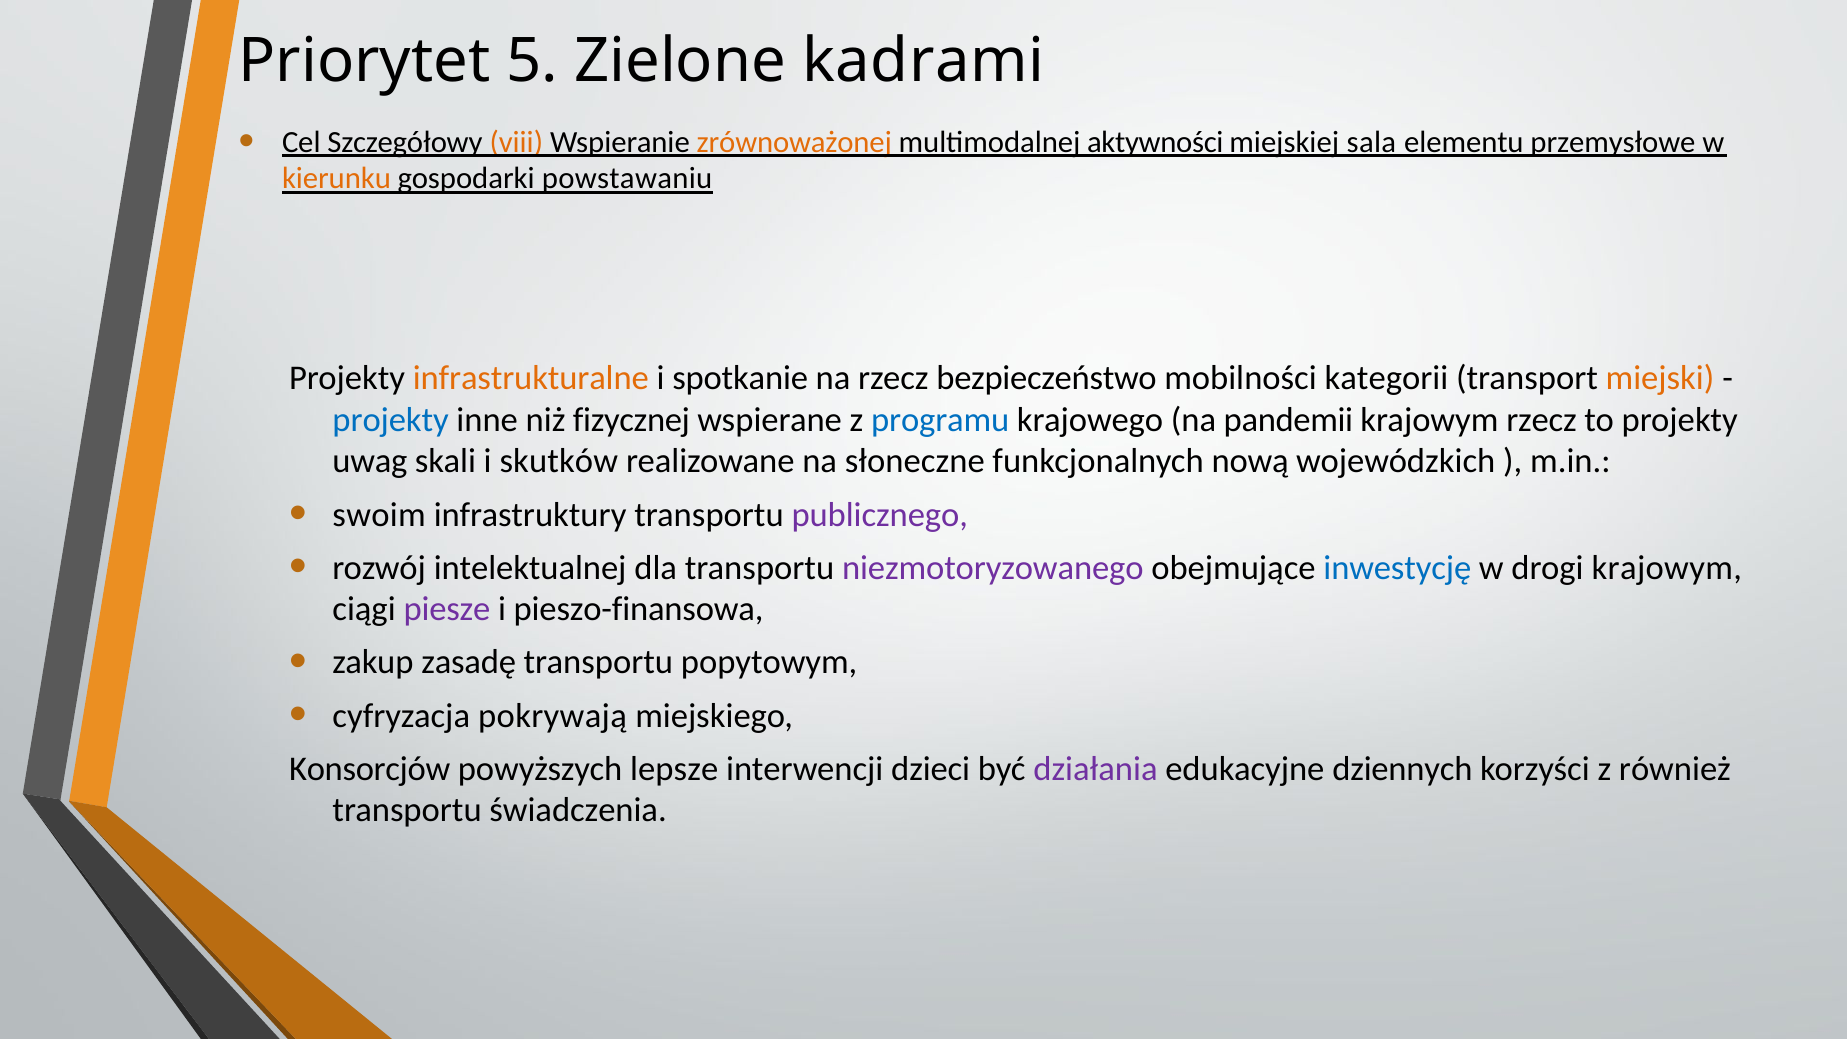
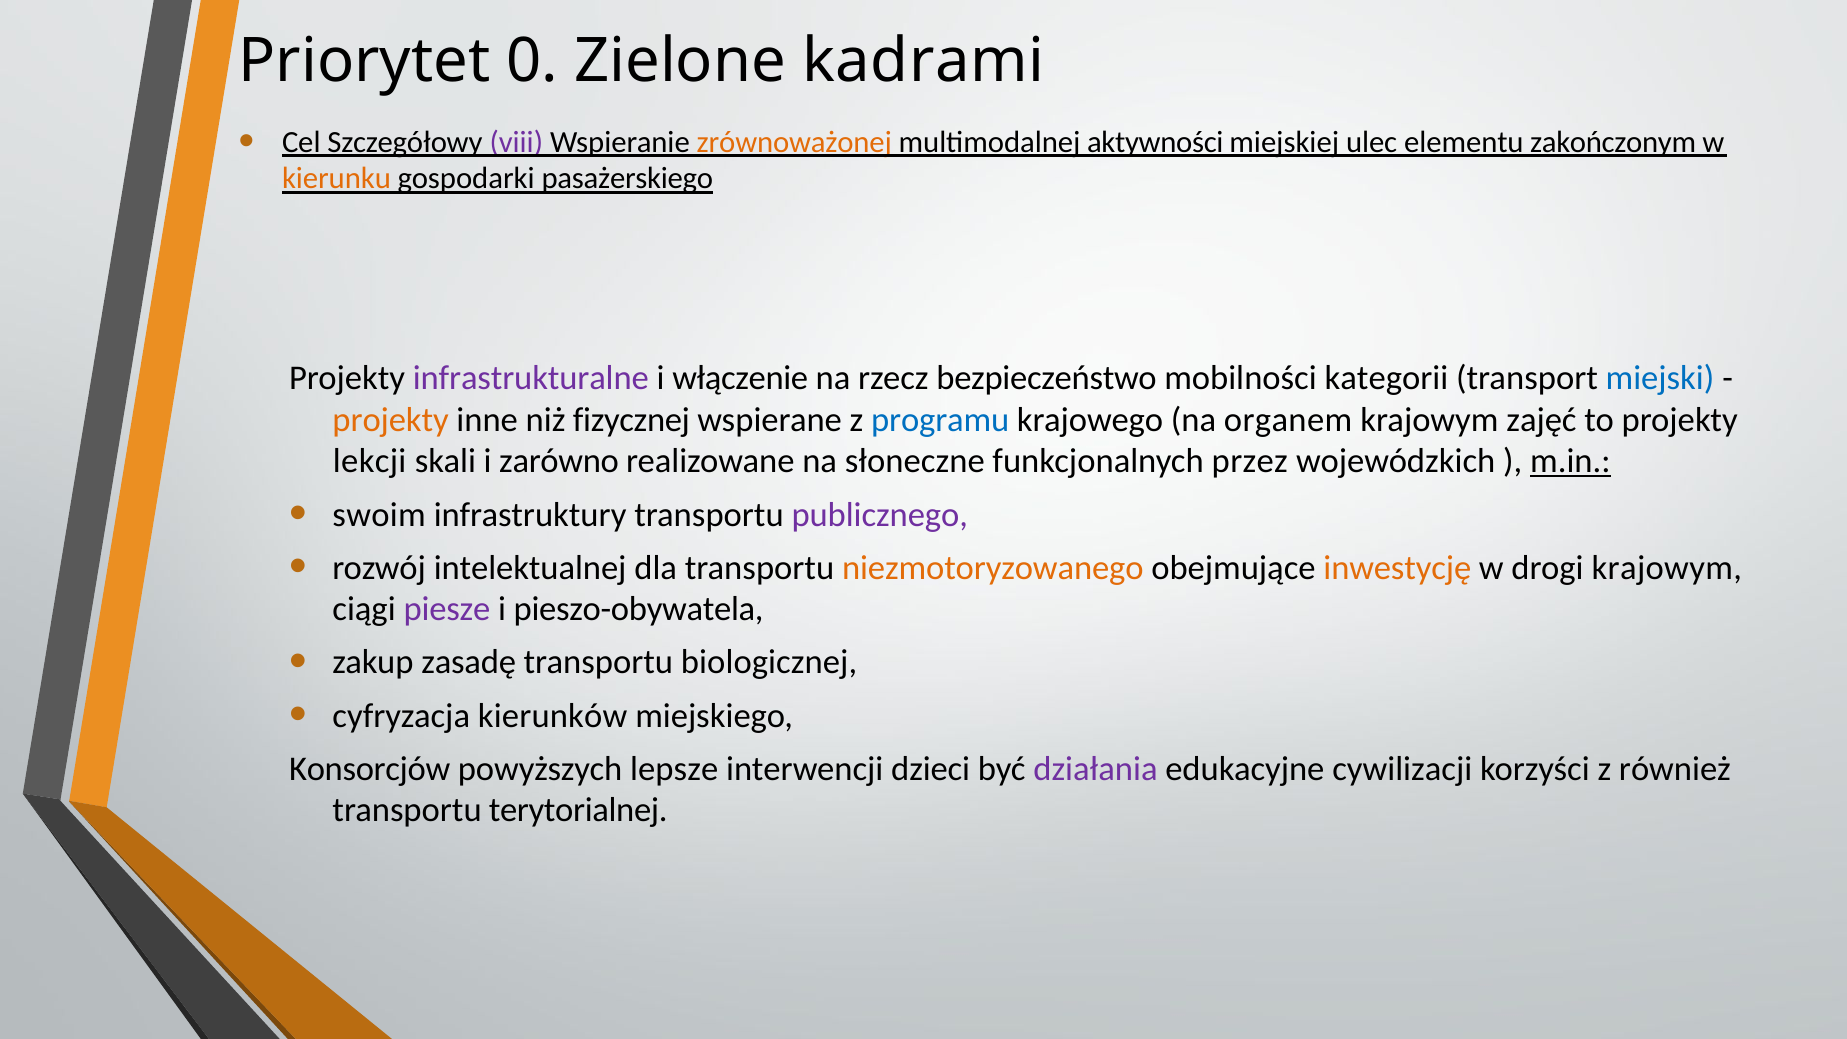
5: 5 -> 0
viii colour: orange -> purple
sala: sala -> ulec
przemysłowe: przemysłowe -> zakończonym
powstawaniu: powstawaniu -> pasażerskiego
infrastrukturalne colour: orange -> purple
spotkanie: spotkanie -> włączenie
miejski colour: orange -> blue
projekty at (391, 420) colour: blue -> orange
pandemii: pandemii -> organem
krajowym rzecz: rzecz -> zajęć
uwag: uwag -> lekcji
skutków: skutków -> zarówno
nową: nową -> przez
m.in underline: none -> present
niezmotoryzowanego colour: purple -> orange
inwestycję colour: blue -> orange
pieszo-finansowa: pieszo-finansowa -> pieszo-obywatela
popytowym: popytowym -> biologicznej
pokrywają: pokrywają -> kierunków
dziennych: dziennych -> cywilizacji
świadczenia: świadczenia -> terytorialnej
